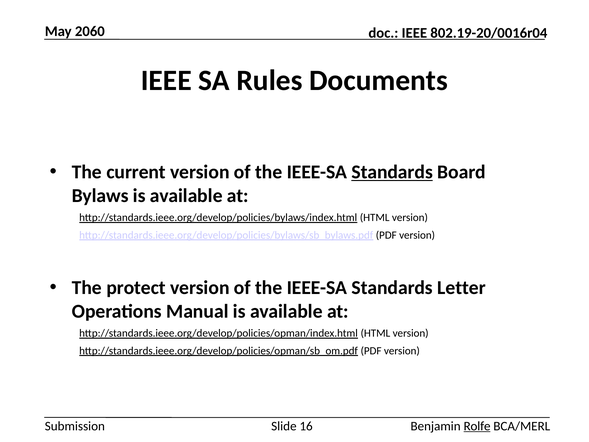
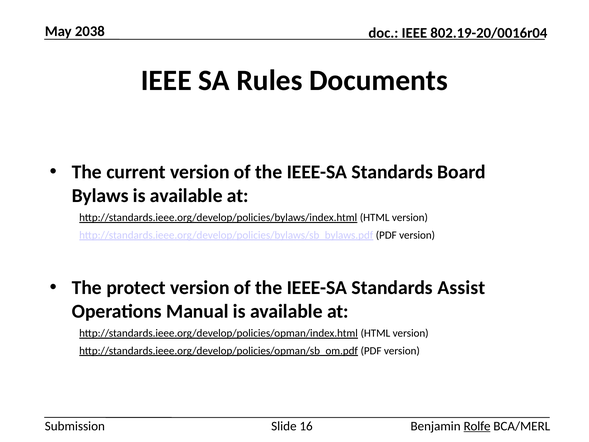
2060: 2060 -> 2038
Standards at (392, 172) underline: present -> none
Letter: Letter -> Assist
